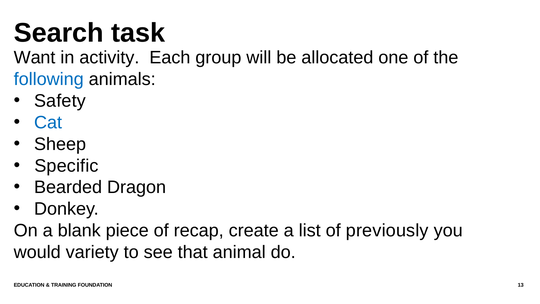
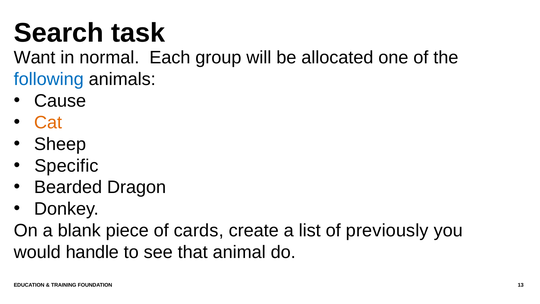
activity: activity -> normal
Safety: Safety -> Cause
Cat colour: blue -> orange
recap: recap -> cards
variety: variety -> handle
